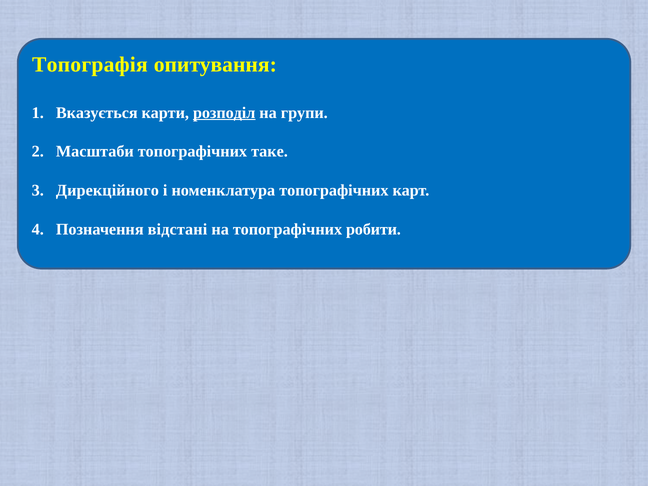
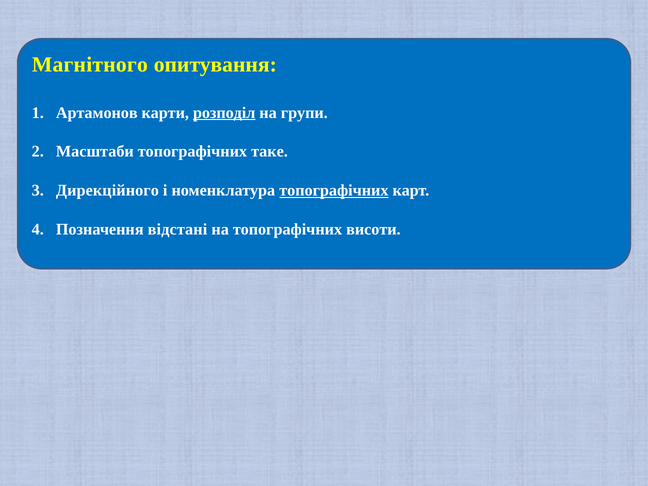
Топографія: Топографія -> Магнітного
Вказується: Вказується -> Артамонов
топографічних at (334, 190) underline: none -> present
робити: робити -> висоти
